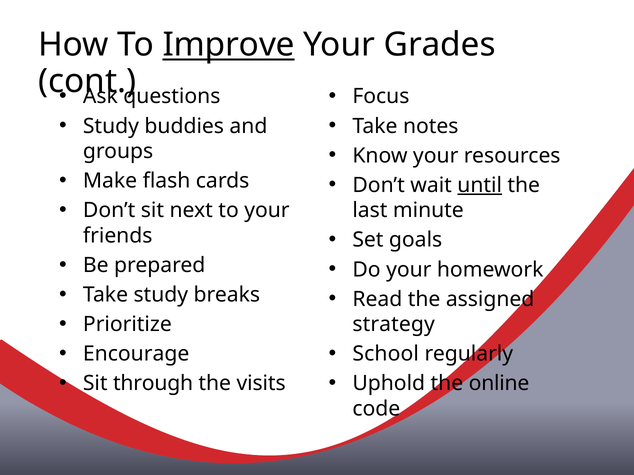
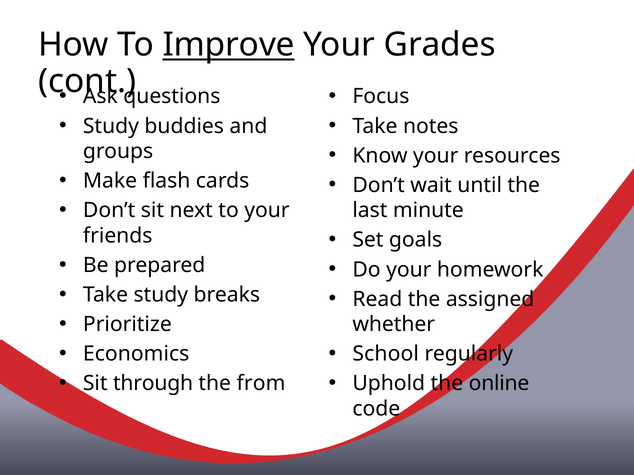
until underline: present -> none
strategy: strategy -> whether
Encourage: Encourage -> Economics
visits: visits -> from
